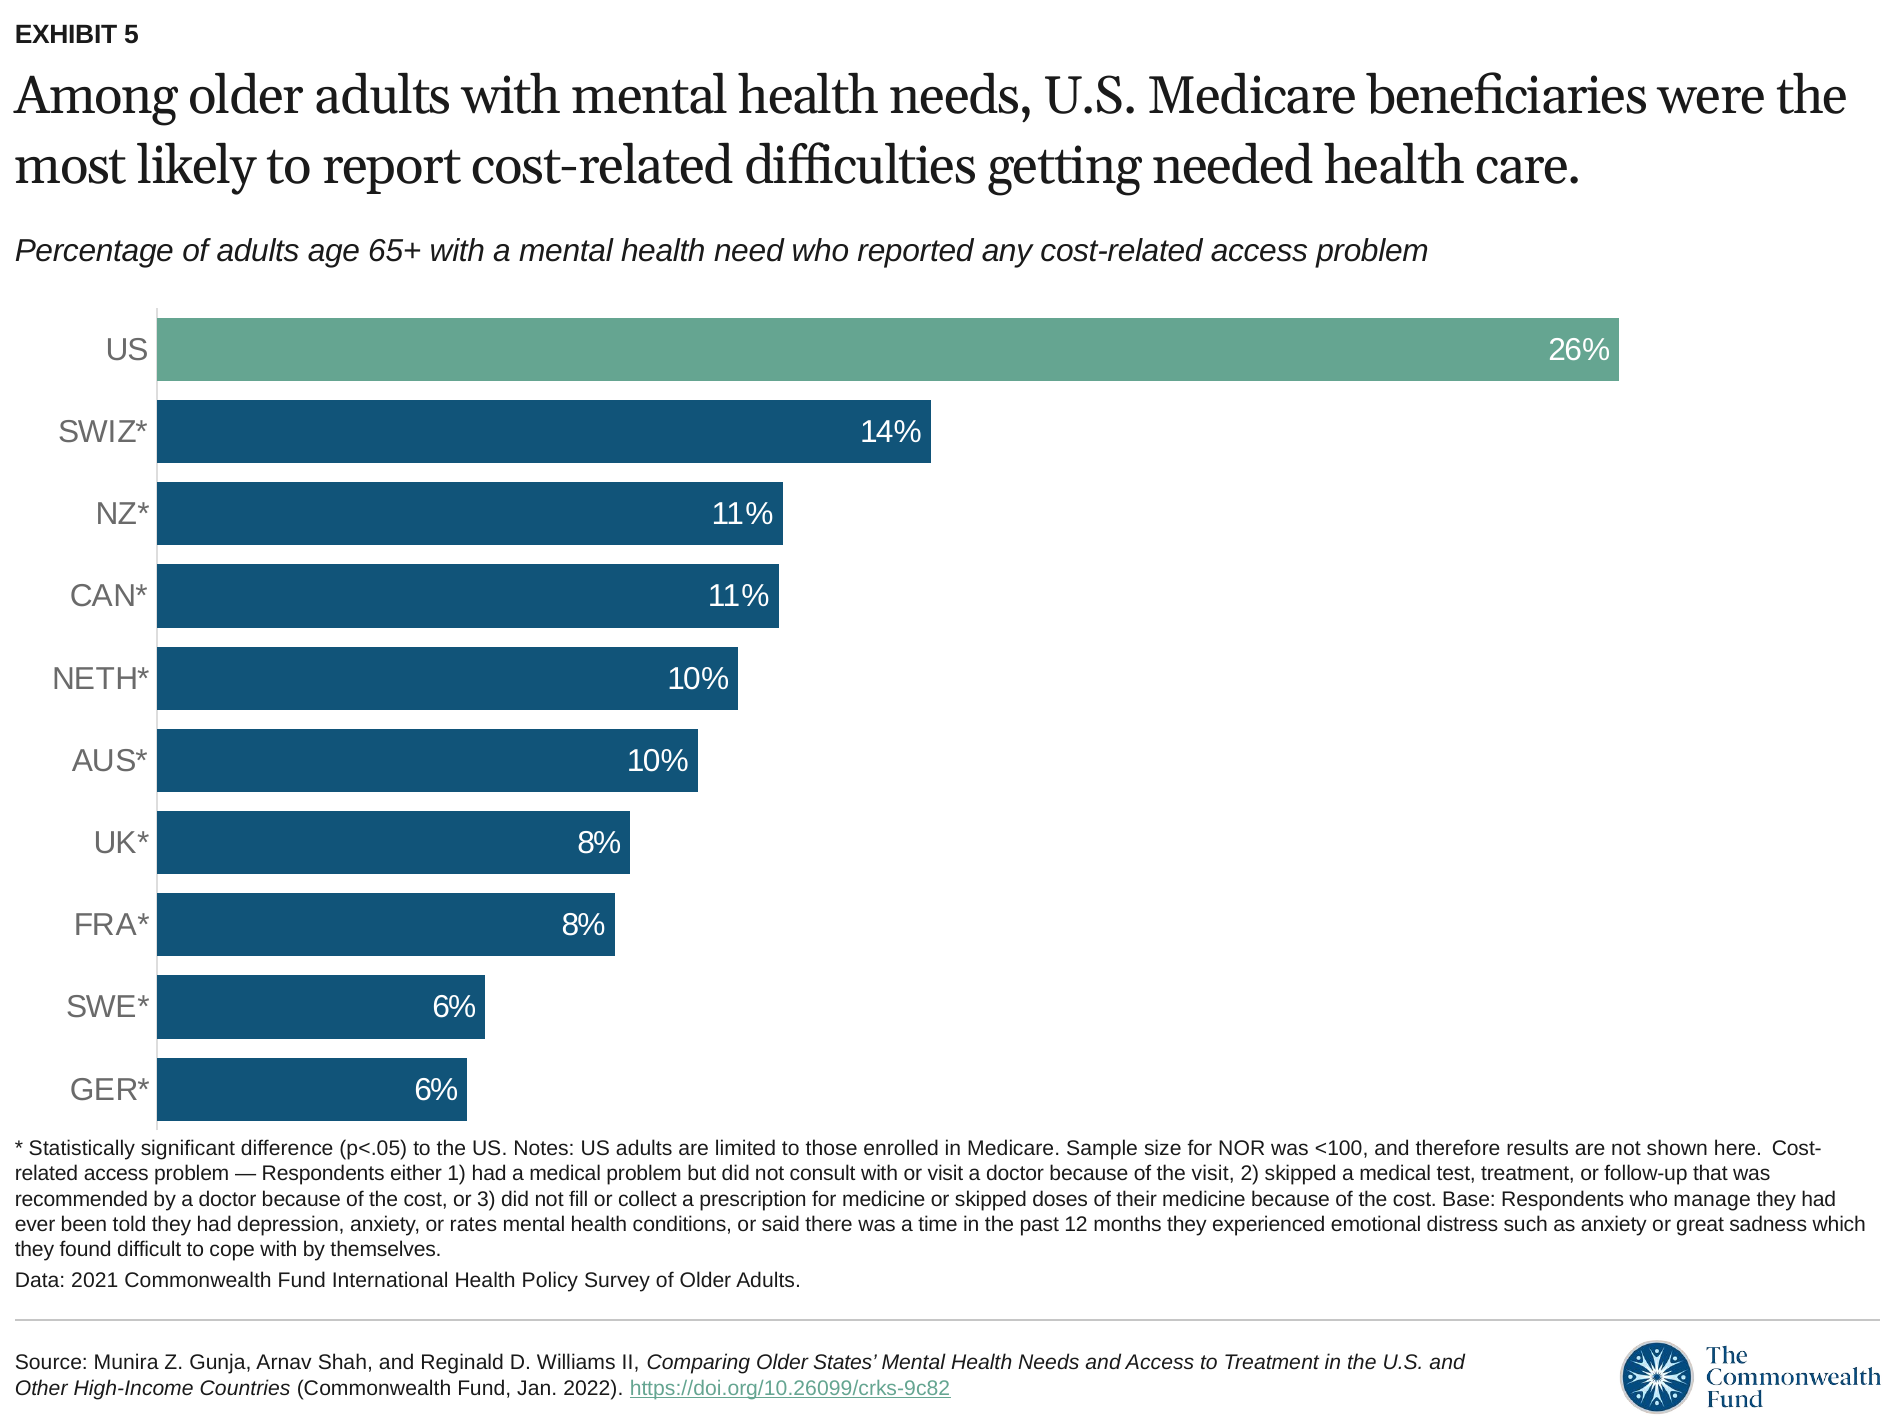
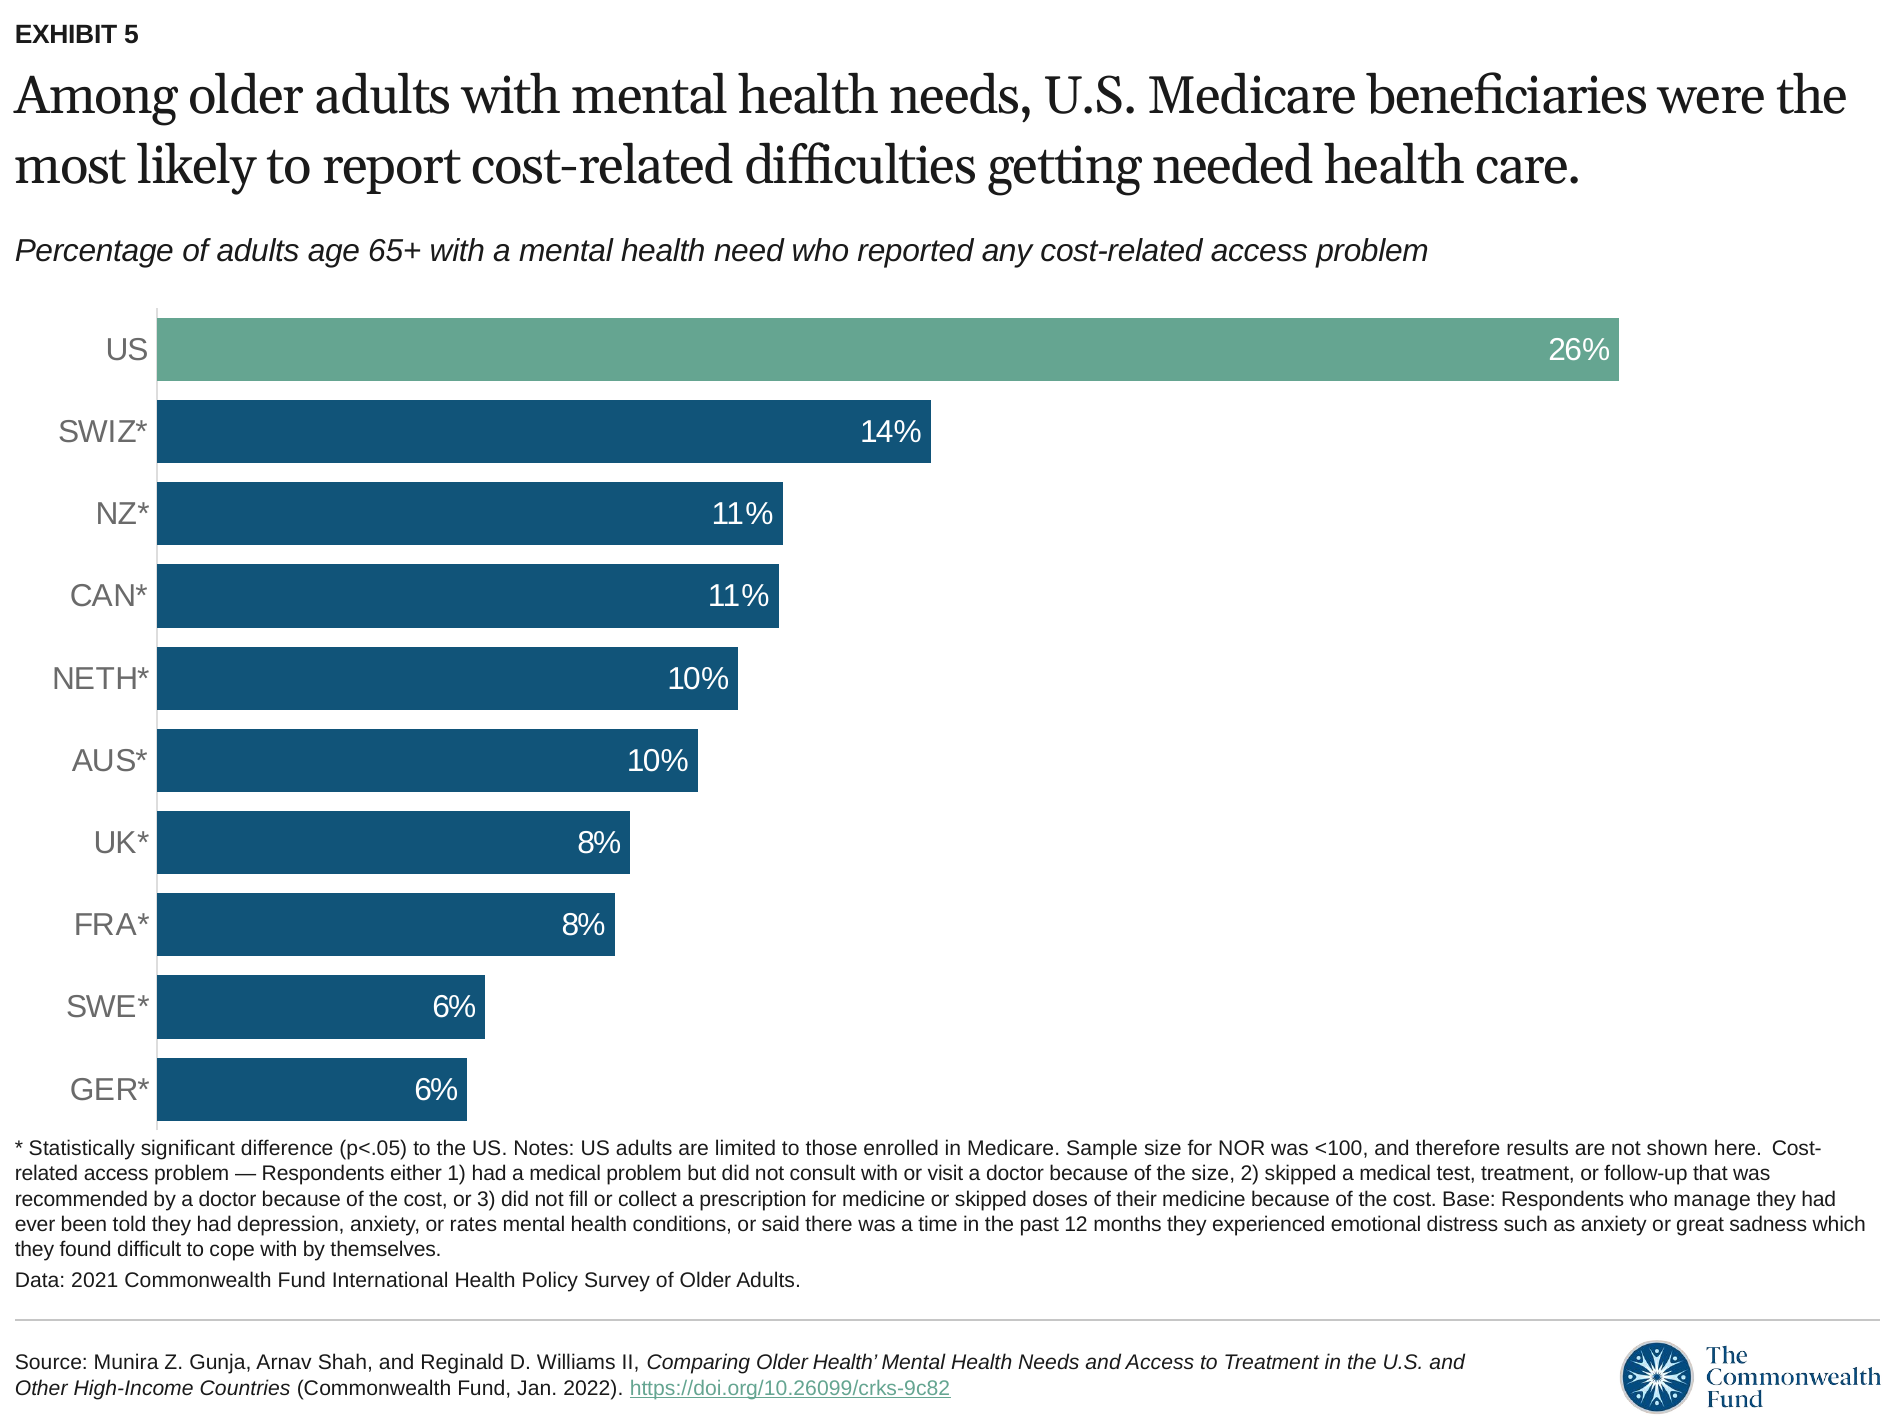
the visit: visit -> size
Older States: States -> Health
